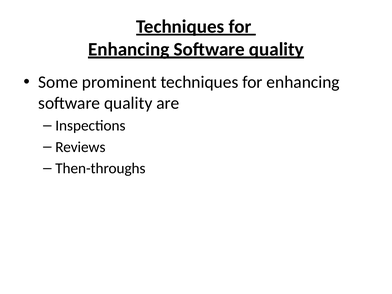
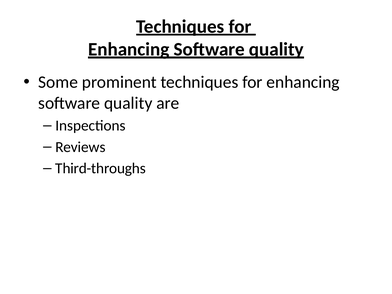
Then-throughs: Then-throughs -> Third-throughs
